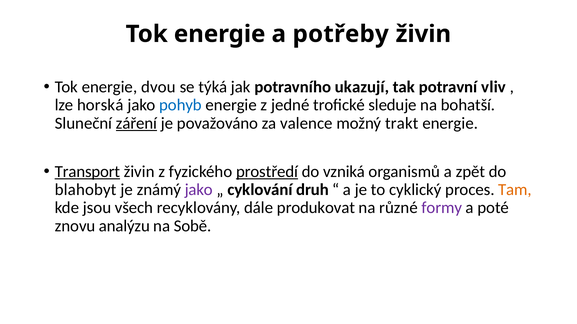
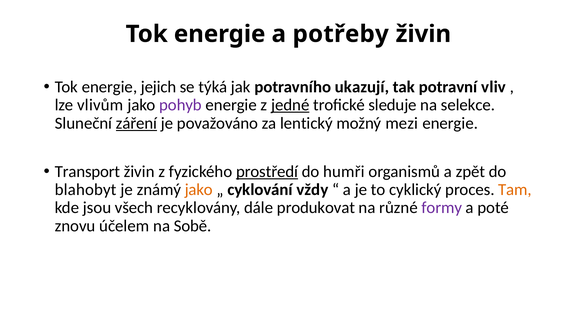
dvou: dvou -> jejich
horská: horská -> vlivům
pohyb colour: blue -> purple
jedné underline: none -> present
bohatší: bohatší -> selekce
valence: valence -> lentický
trakt: trakt -> mezi
Transport underline: present -> none
vzniká: vzniká -> humři
jako at (199, 190) colour: purple -> orange
druh: druh -> vždy
analýzu: analýzu -> účelem
